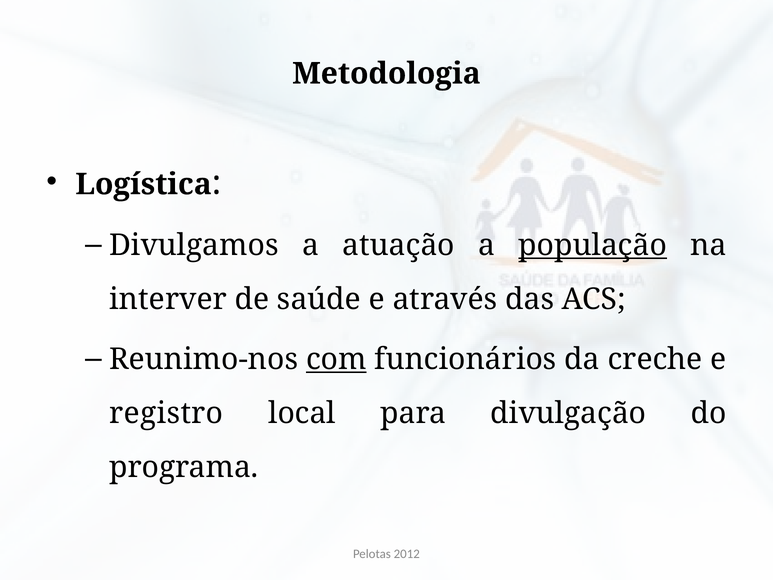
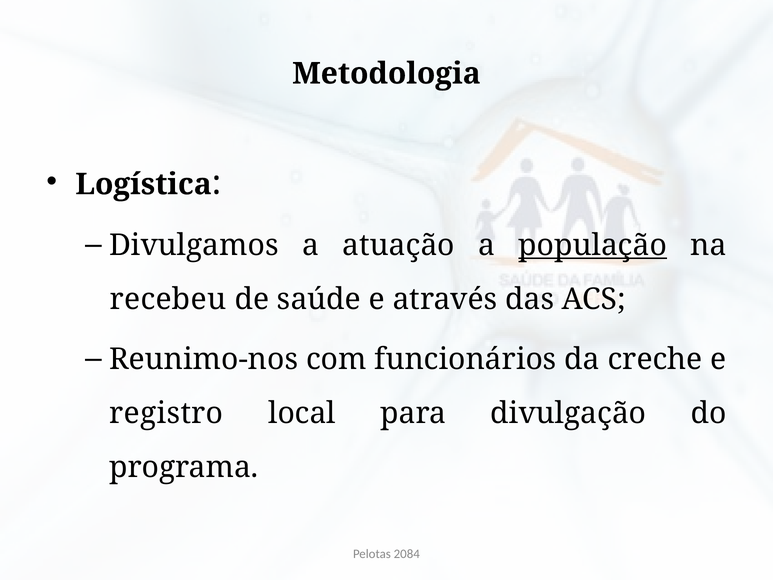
interver: interver -> recebeu
com underline: present -> none
2012: 2012 -> 2084
